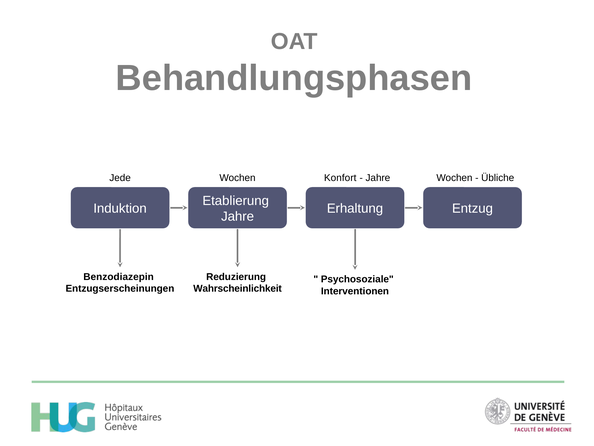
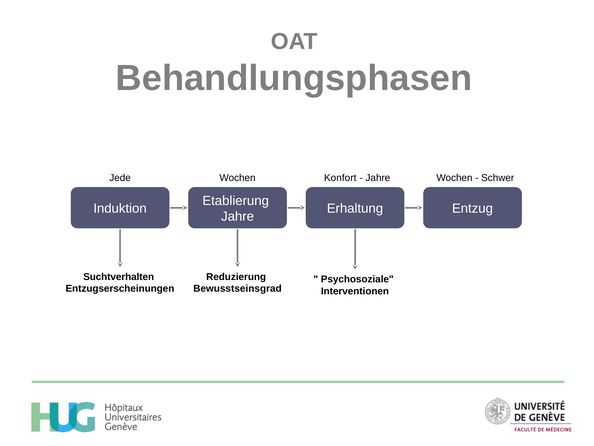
Übliche: Übliche -> Schwer
Benzodiazepin: Benzodiazepin -> Suchtverhalten
Wahrscheinlichkeit: Wahrscheinlichkeit -> Bewusstseinsgrad
